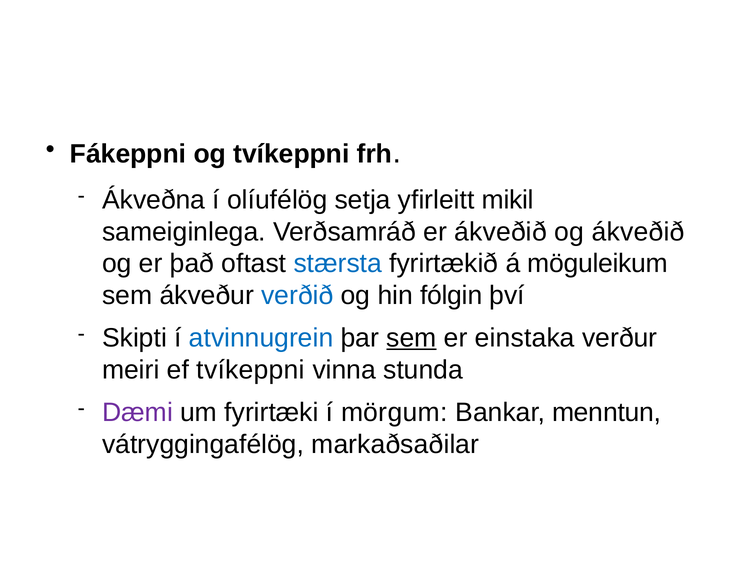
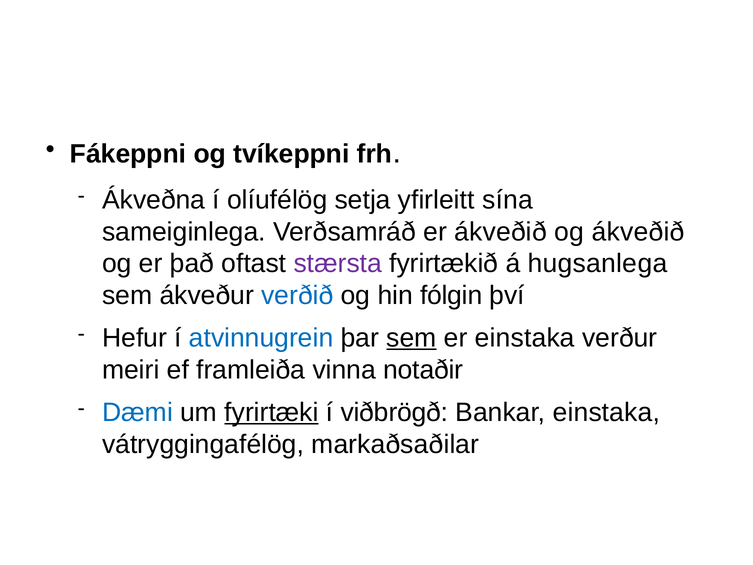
mikil: mikil -> sína
stærsta colour: blue -> purple
möguleikum: möguleikum -> hugsanlega
Skipti: Skipti -> Hefur
ef tvíkeppni: tvíkeppni -> framleiða
stunda: stunda -> notaðir
Dæmi colour: purple -> blue
fyrirtæki underline: none -> present
mörgum: mörgum -> viðbrögð
Bankar menntun: menntun -> einstaka
